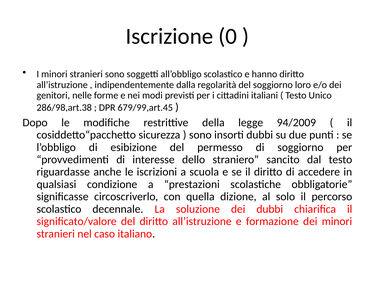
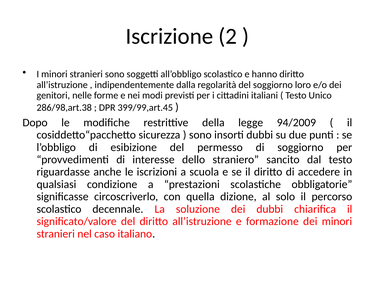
0: 0 -> 2
679/99,art.45: 679/99,art.45 -> 399/99,art.45
